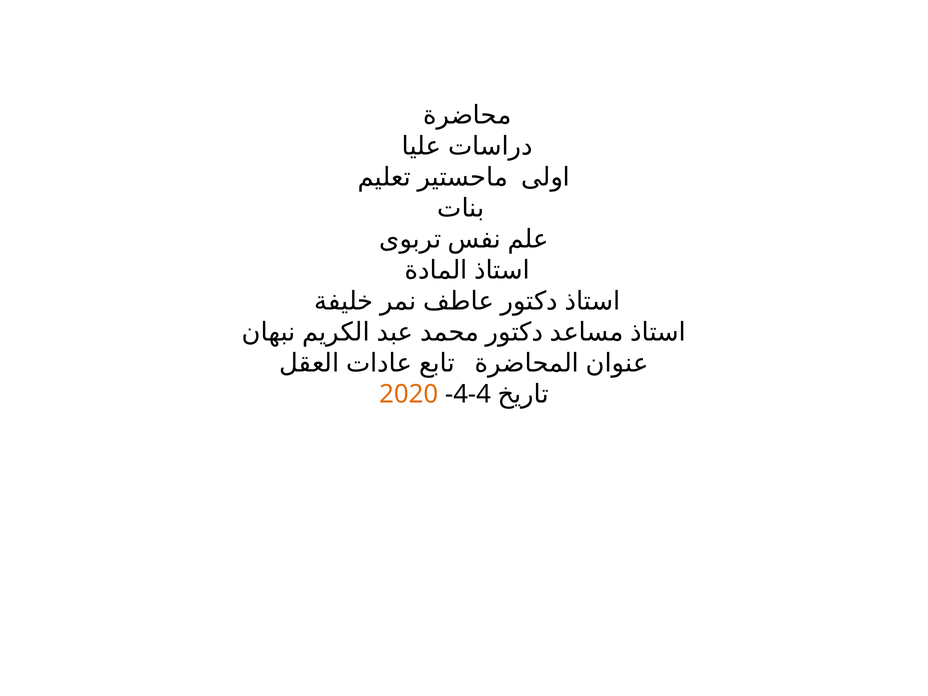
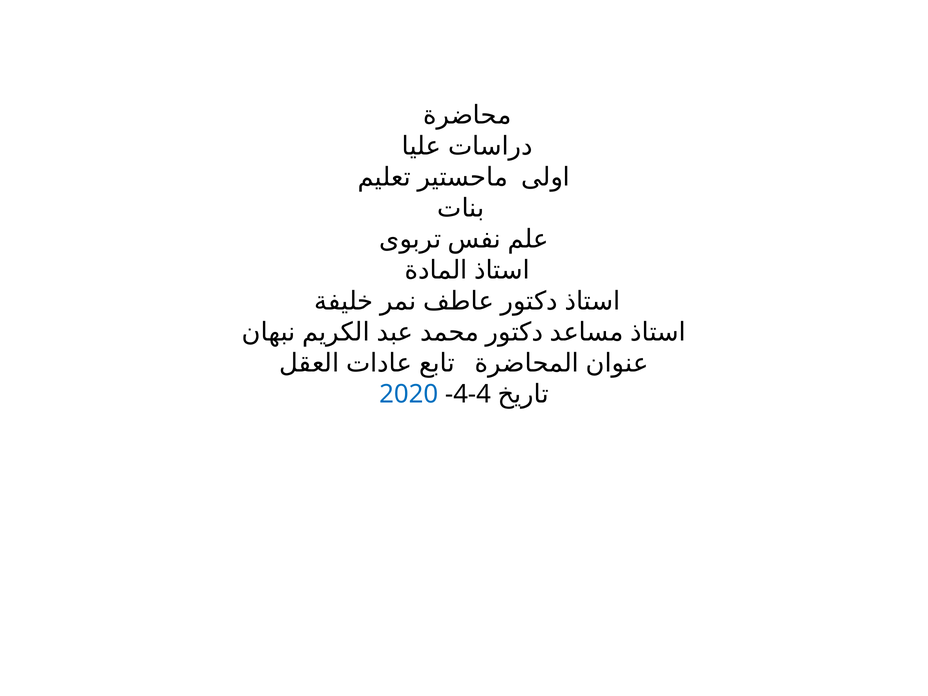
2020 colour: orange -> blue
